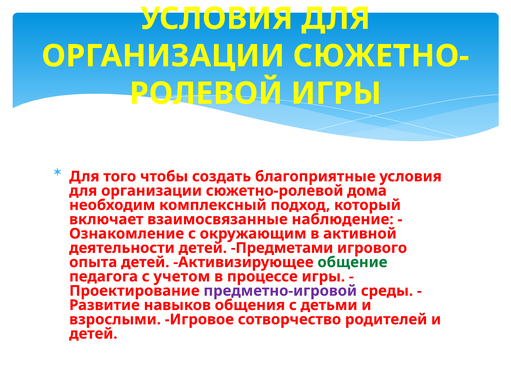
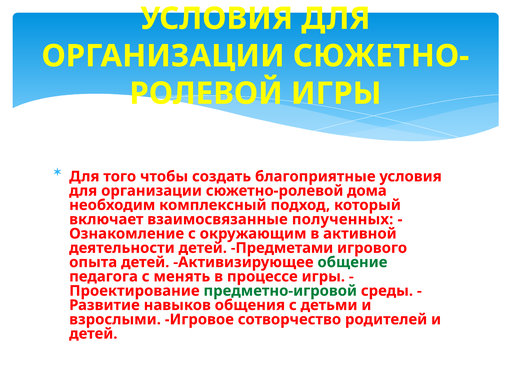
наблюдение: наблюдение -> полученных
учетом: учетом -> менять
предметно-игровой colour: purple -> green
